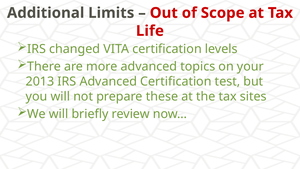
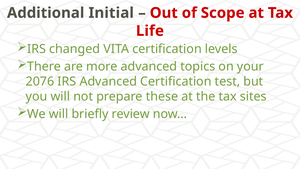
Limits: Limits -> Initial
2013: 2013 -> 2076
